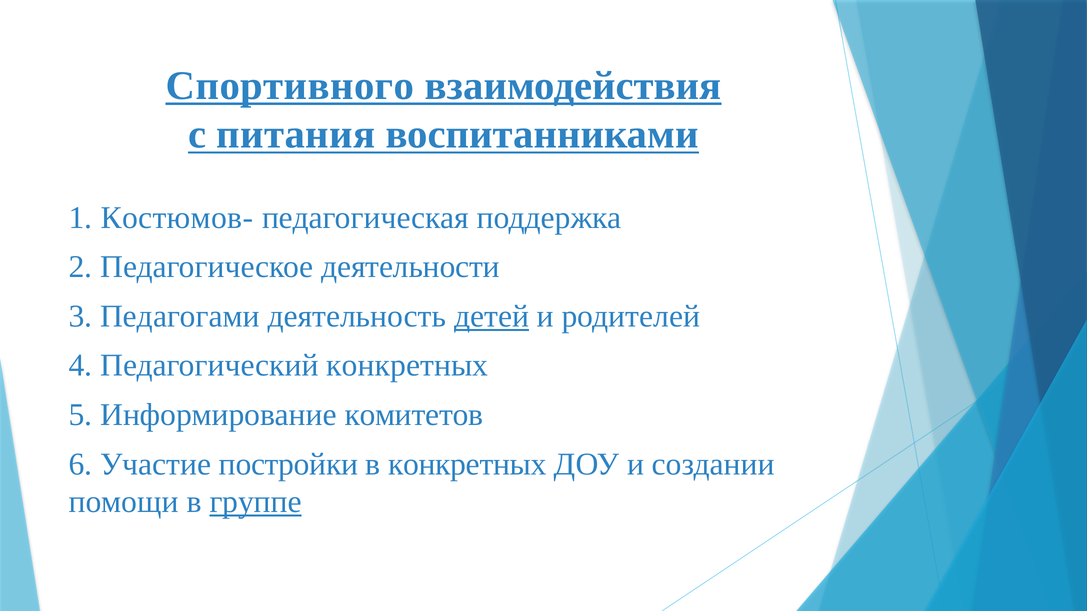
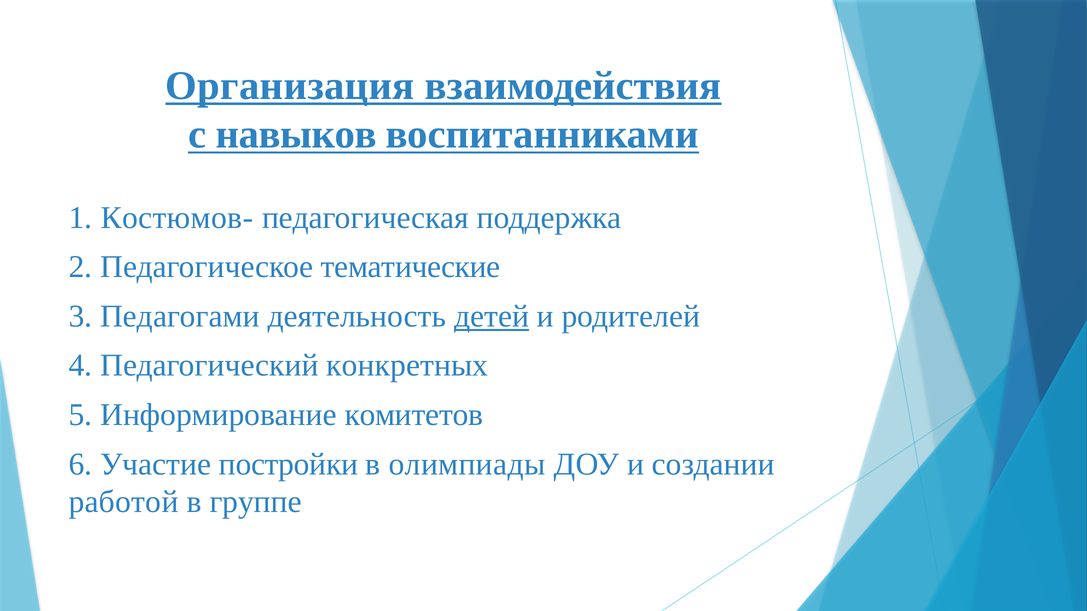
Спортивного: Спортивного -> Организация
питания: питания -> навыков
деятельности: деятельности -> тематические
в конкретных: конкретных -> олимпиады
помощи: помощи -> работой
группе underline: present -> none
